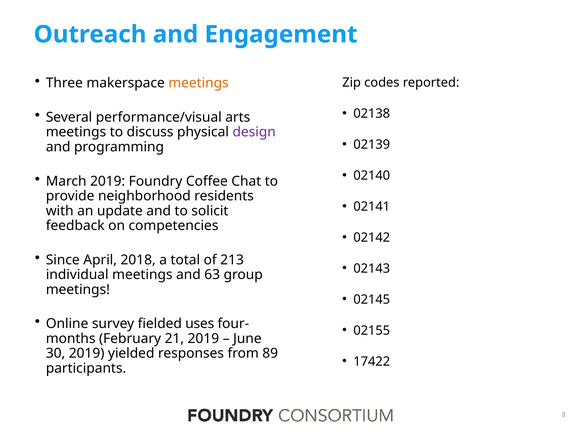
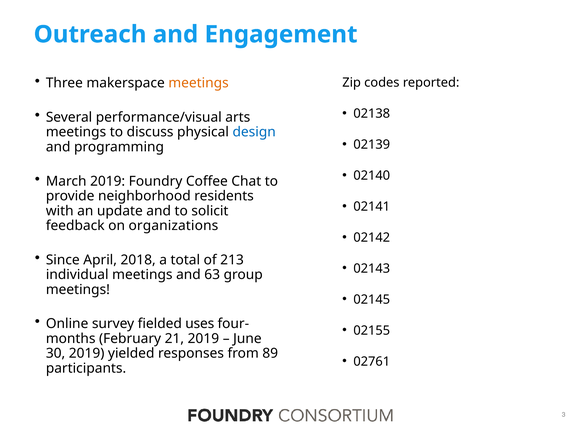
design colour: purple -> blue
competencies: competencies -> organizations
17422: 17422 -> 02761
